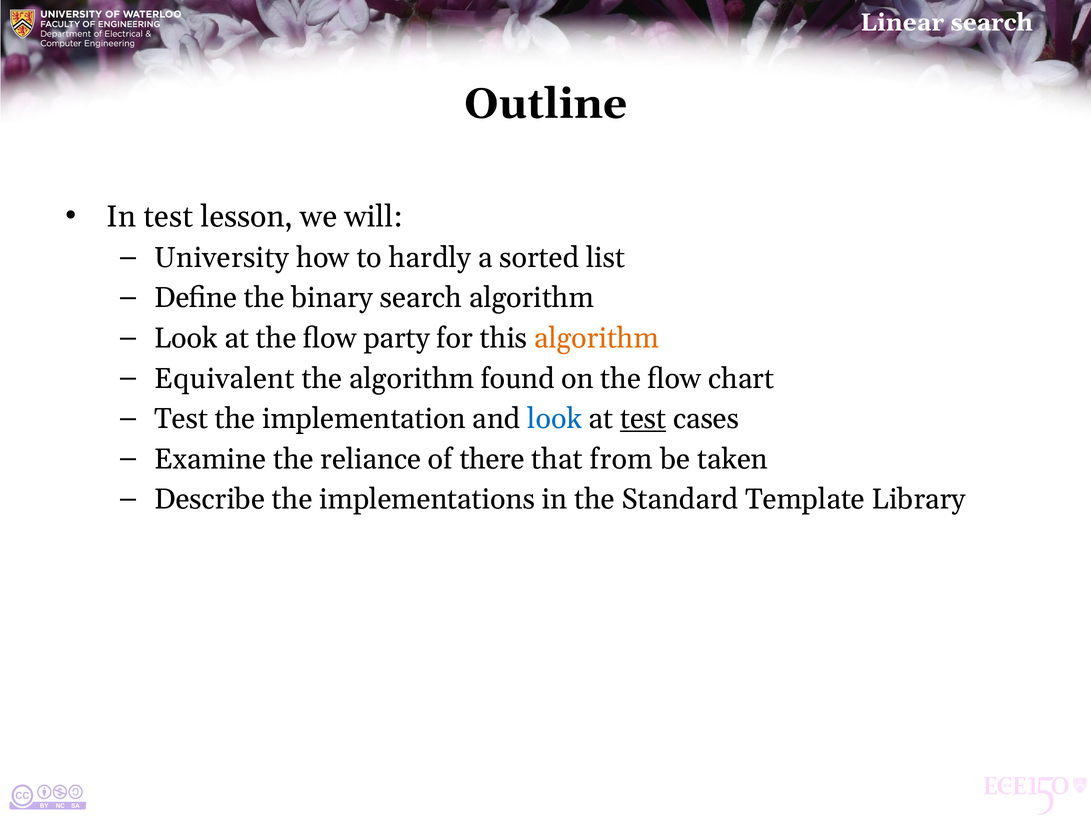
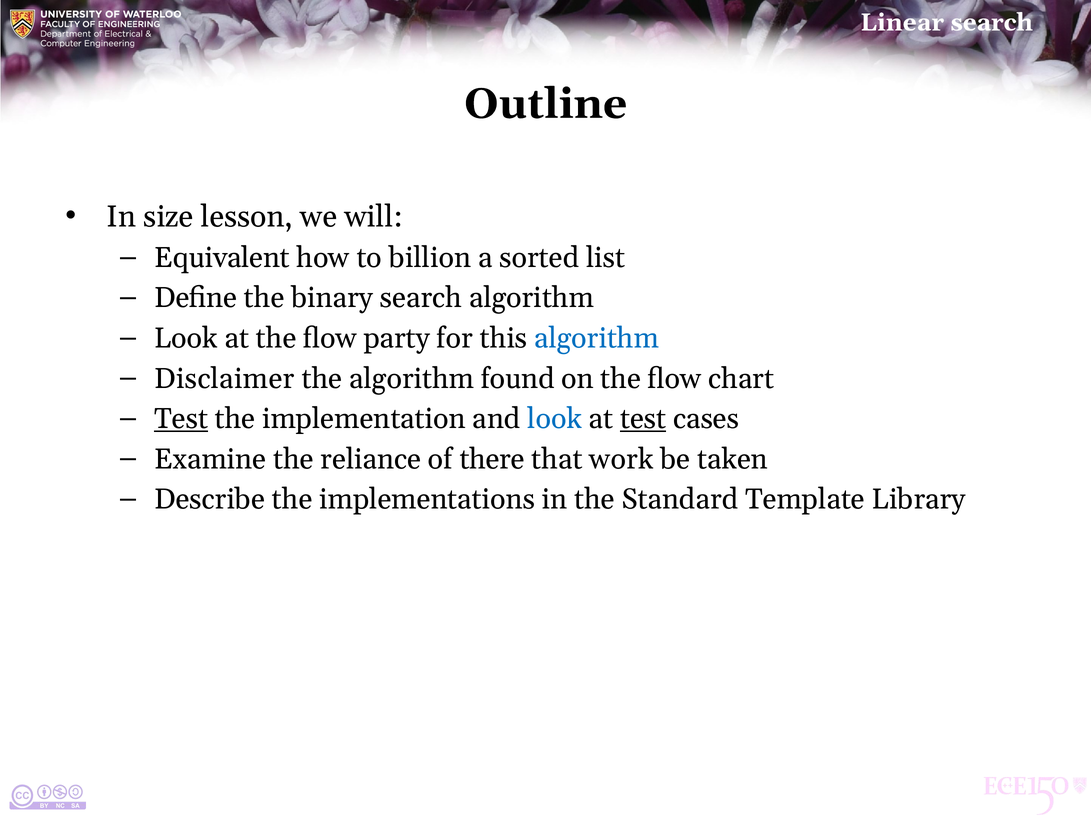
In test: test -> size
University: University -> Equivalent
hardly: hardly -> billion
algorithm at (597, 338) colour: orange -> blue
Equivalent: Equivalent -> Disclaimer
Test at (181, 419) underline: none -> present
from: from -> work
